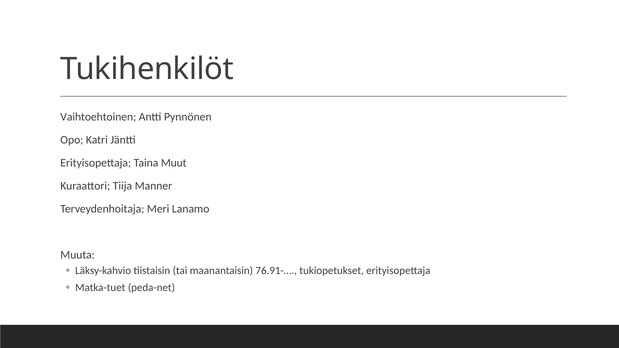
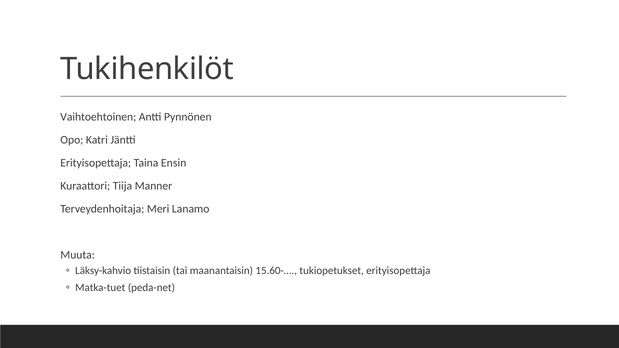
Muut: Muut -> Ensin
76.91-…: 76.91-… -> 15.60-…
